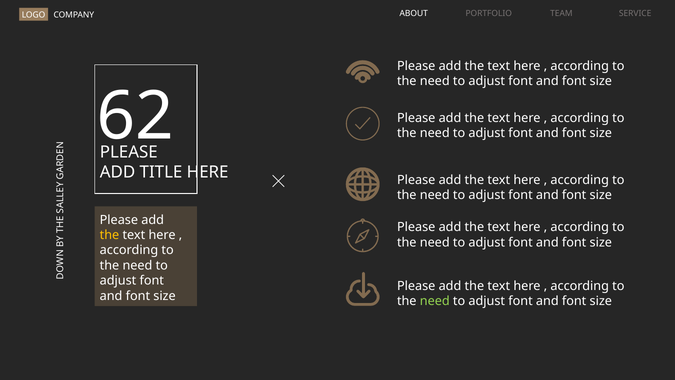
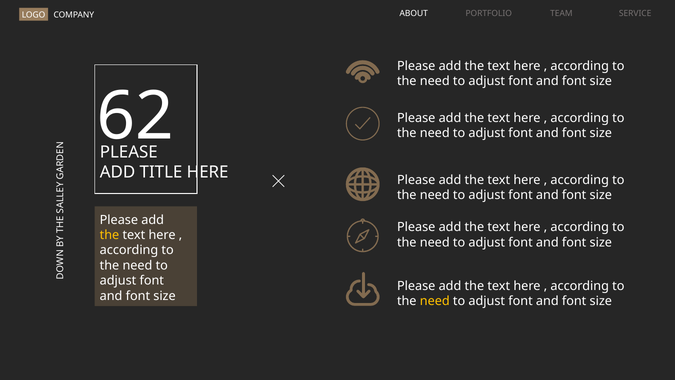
need at (435, 301) colour: light green -> yellow
